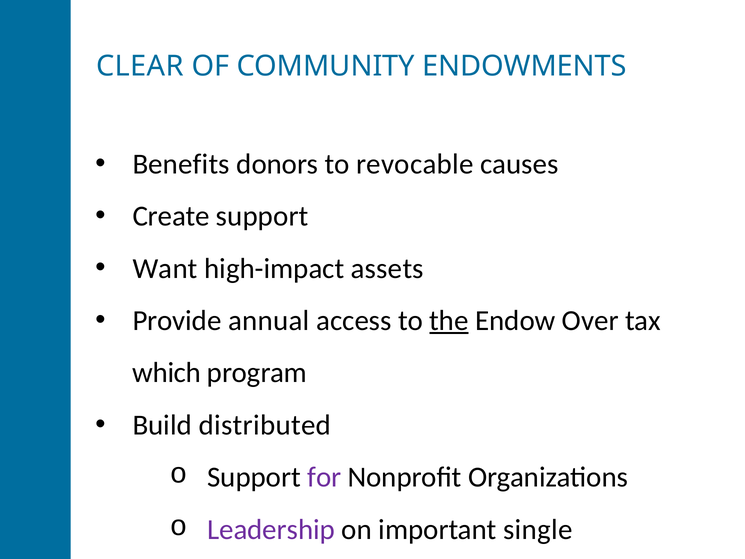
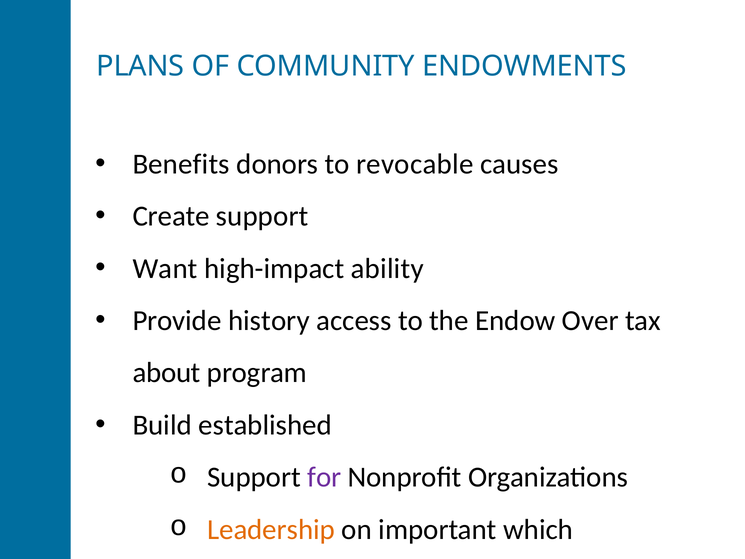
CLEAR: CLEAR -> PLANS
assets: assets -> ability
annual: annual -> history
the underline: present -> none
which: which -> about
distributed: distributed -> established
Leadership colour: purple -> orange
single: single -> which
